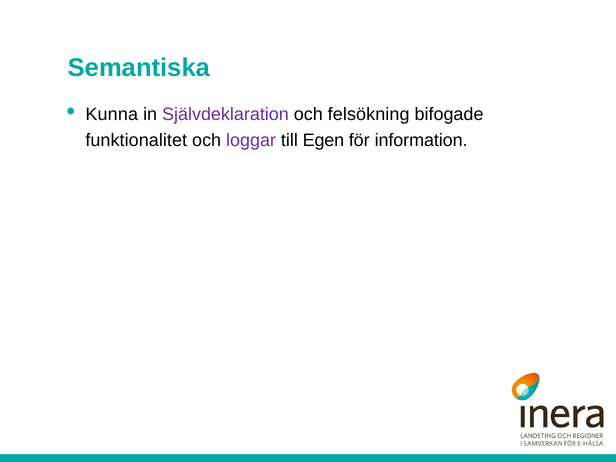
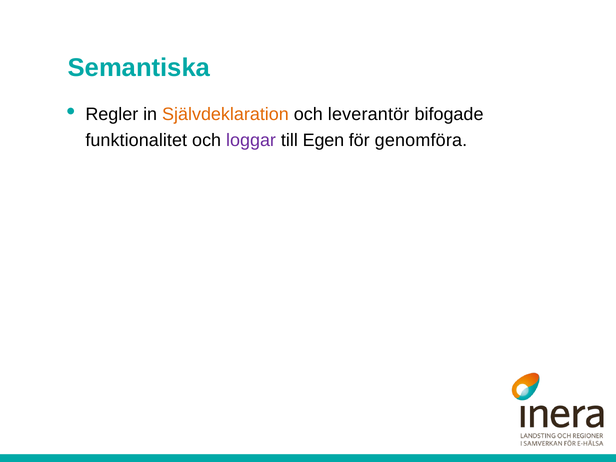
Kunna: Kunna -> Regler
Självdeklaration colour: purple -> orange
felsökning: felsökning -> leverantör
information: information -> genomföra
